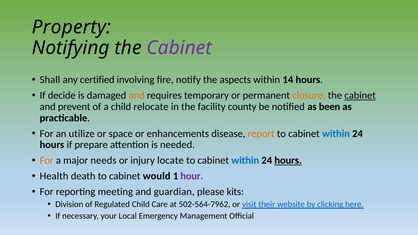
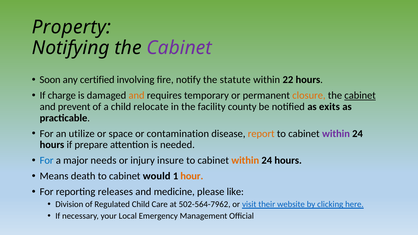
Shall: Shall -> Soon
aspects: aspects -> statute
14: 14 -> 22
decide: decide -> charge
been: been -> exits
enhancements: enhancements -> contamination
within at (336, 134) colour: blue -> purple
For at (47, 161) colour: orange -> blue
locate: locate -> insure
within at (245, 161) colour: blue -> orange
hours at (288, 161) underline: present -> none
Health: Health -> Means
hour colour: purple -> orange
meeting: meeting -> releases
guardian: guardian -> medicine
kits: kits -> like
